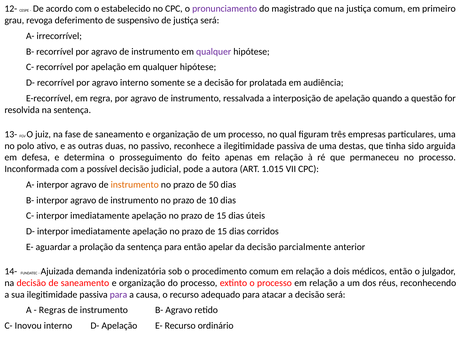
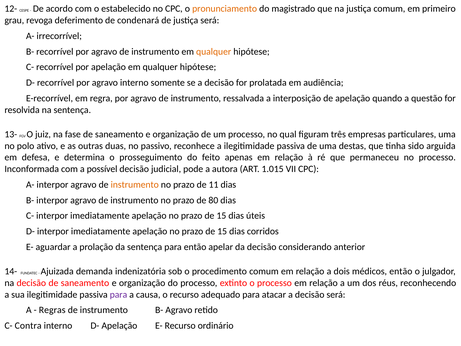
pronunciamento colour: purple -> orange
suspensivo: suspensivo -> condenará
qualquer at (214, 51) colour: purple -> orange
50: 50 -> 11
10: 10 -> 80
parcialmente: parcialmente -> considerando
Inovou: Inovou -> Contra
